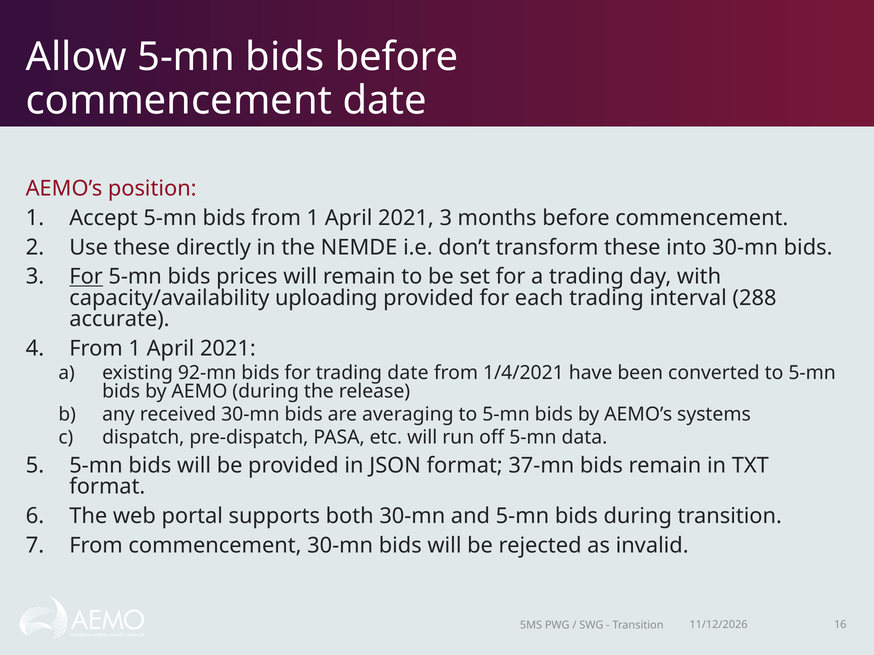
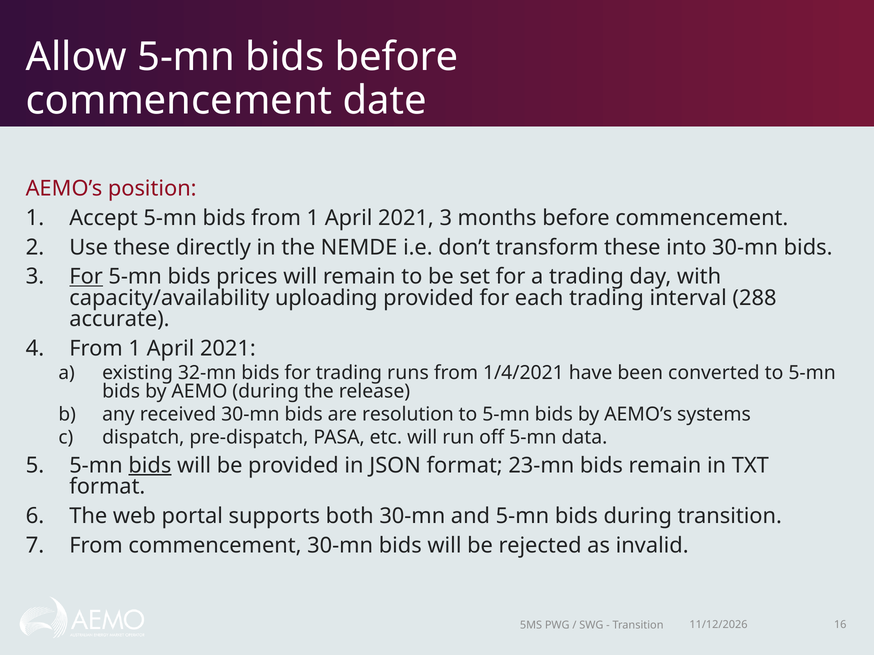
92-mn: 92-mn -> 32-mn
trading date: date -> runs
averaging: averaging -> resolution
bids at (150, 466) underline: none -> present
37-mn: 37-mn -> 23-mn
